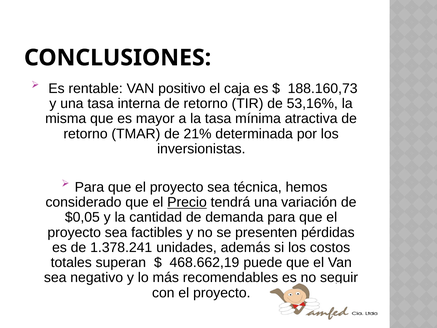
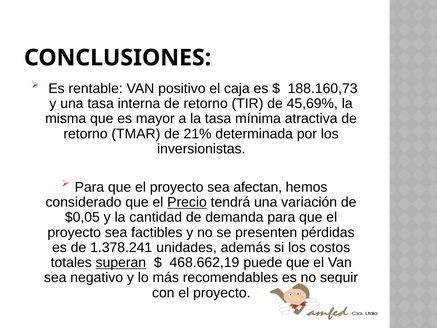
53,16%: 53,16% -> 45,69%
técnica: técnica -> afectan
superan underline: none -> present
